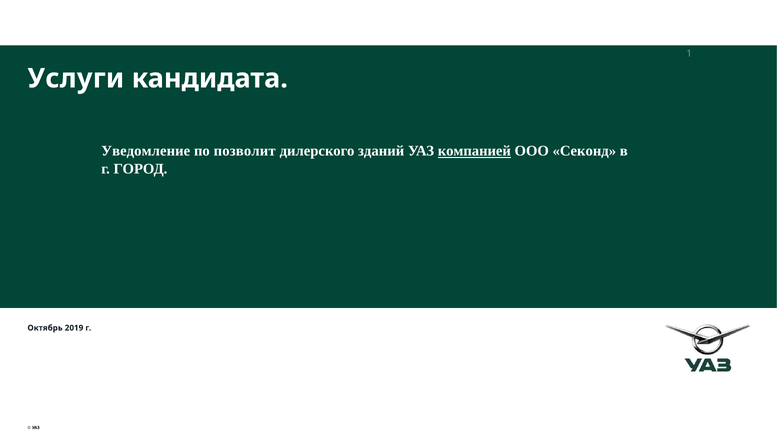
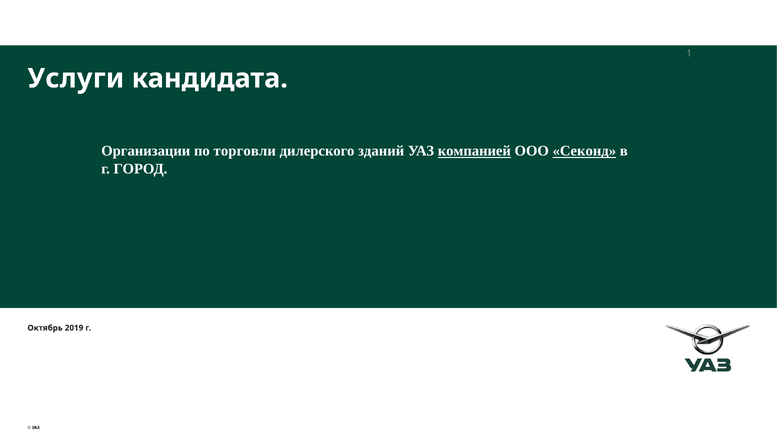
Уведомление: Уведомление -> Организации
позволит: позволит -> торговли
Секонд underline: none -> present
